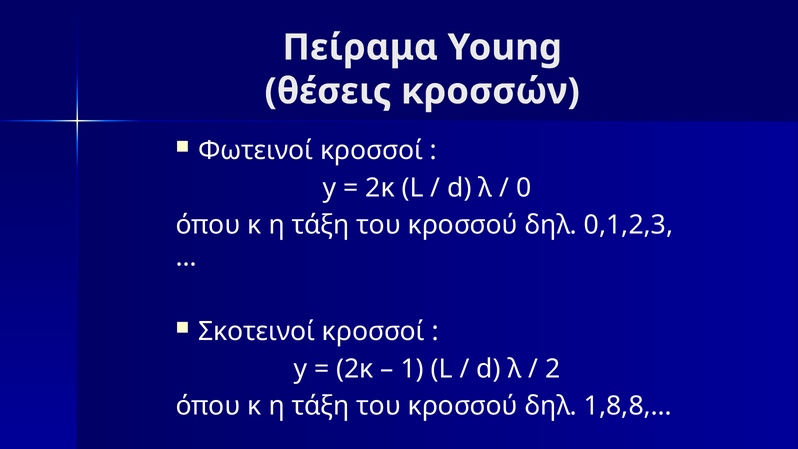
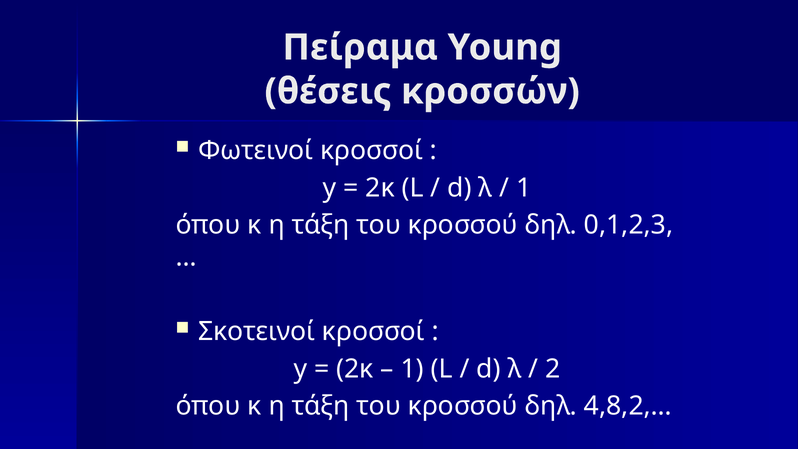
0 at (524, 188): 0 -> 1
1,8,8,…: 1,8,8,… -> 4,8,2,…
